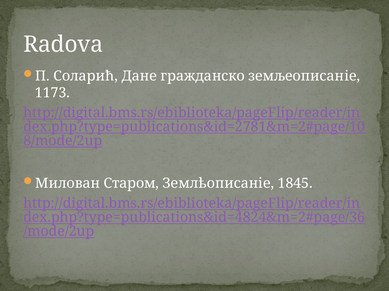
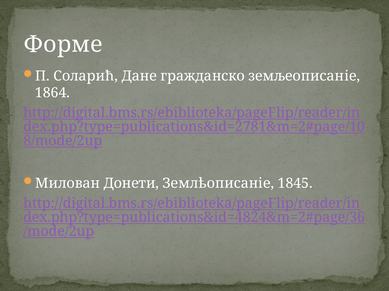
Radova: Radova -> Форме
1173: 1173 -> 1864
Старом: Старом -> Донети
